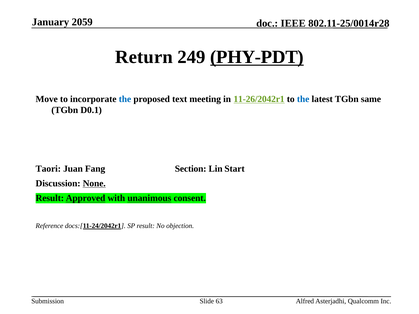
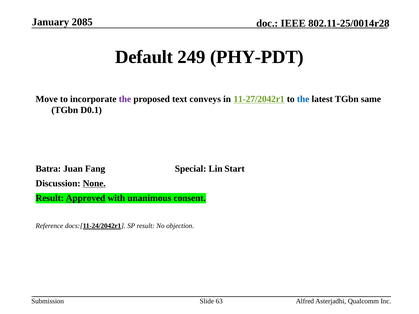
2059: 2059 -> 2085
Return: Return -> Default
PHY-PDT underline: present -> none
the at (125, 99) colour: blue -> purple
meeting: meeting -> conveys
11-26/2042r1: 11-26/2042r1 -> 11-27/2042r1
Taori: Taori -> Batra
Section: Section -> Special
unanimous underline: present -> none
